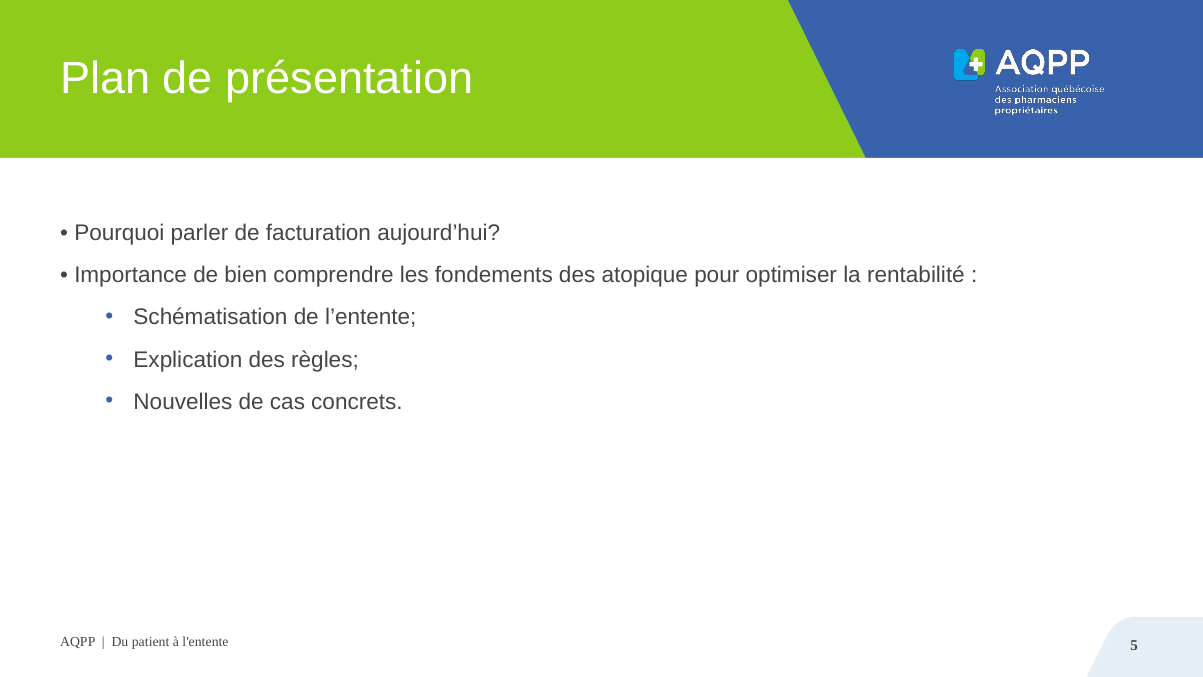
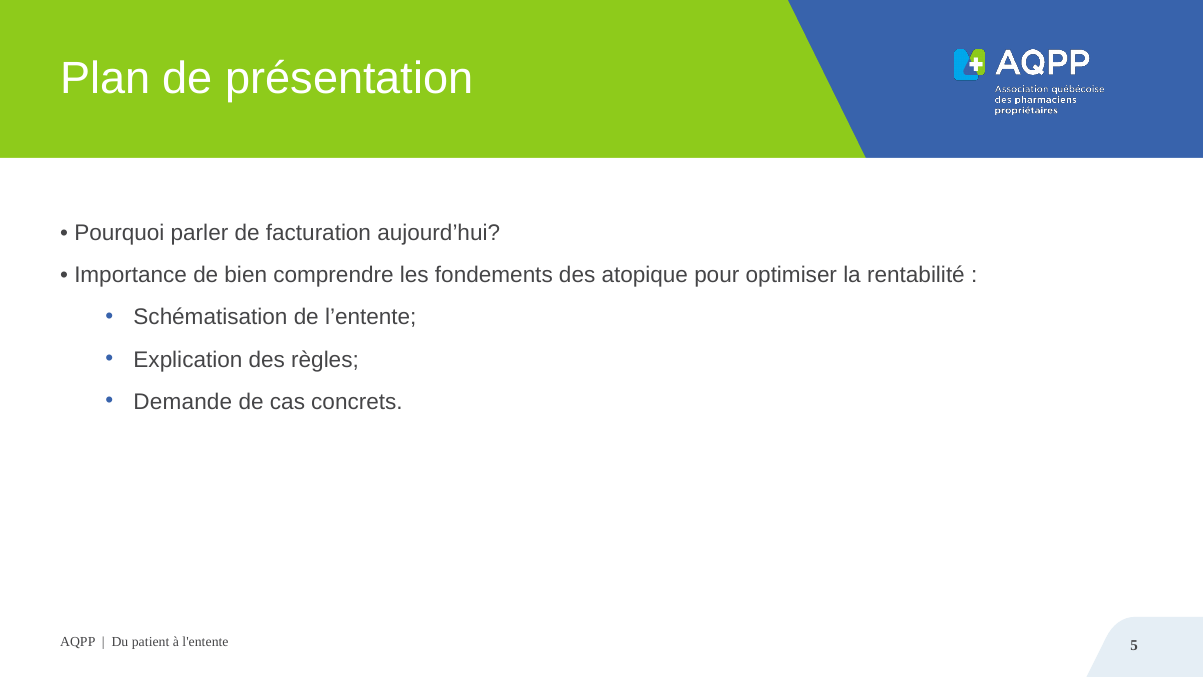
Nouvelles: Nouvelles -> Demande
